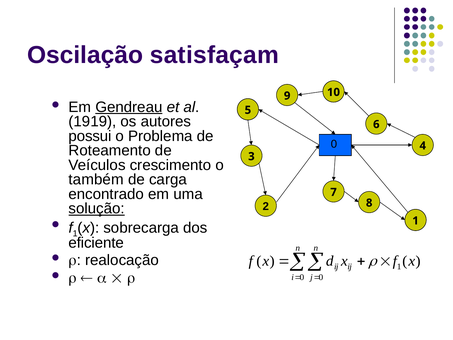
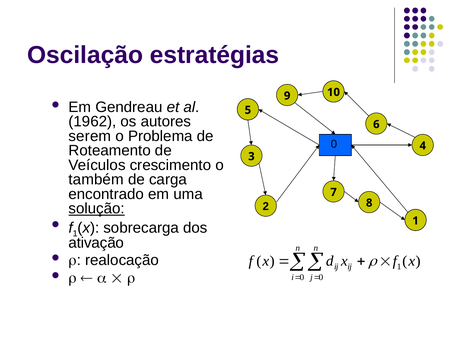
satisfaçam: satisfaçam -> estratégias
Gendreau underline: present -> none
1919: 1919 -> 1962
possui: possui -> serem
eficiente: eficiente -> ativação
